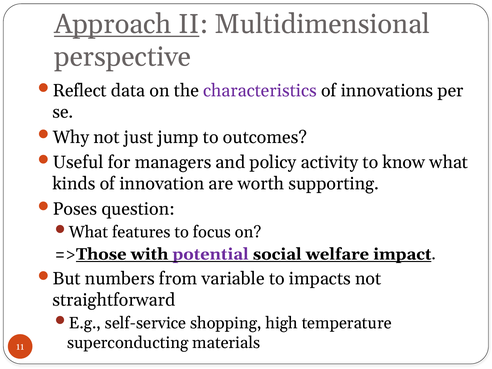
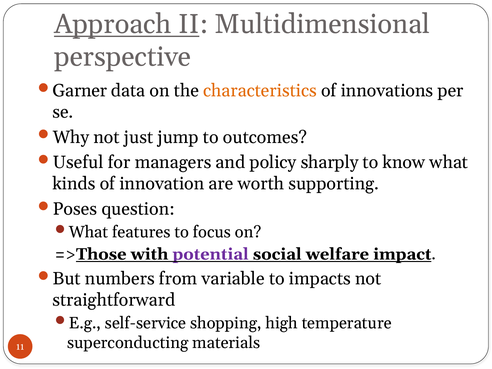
Reflect: Reflect -> Garner
characteristics colour: purple -> orange
activity: activity -> sharply
